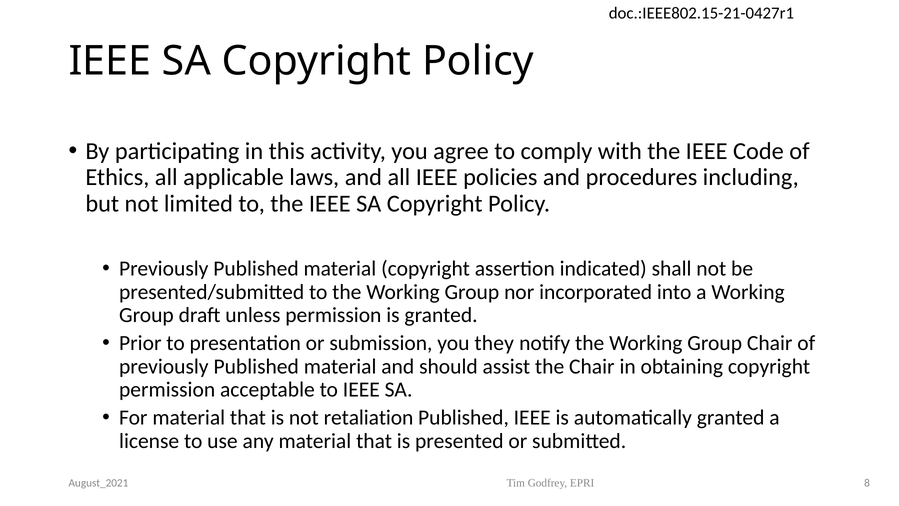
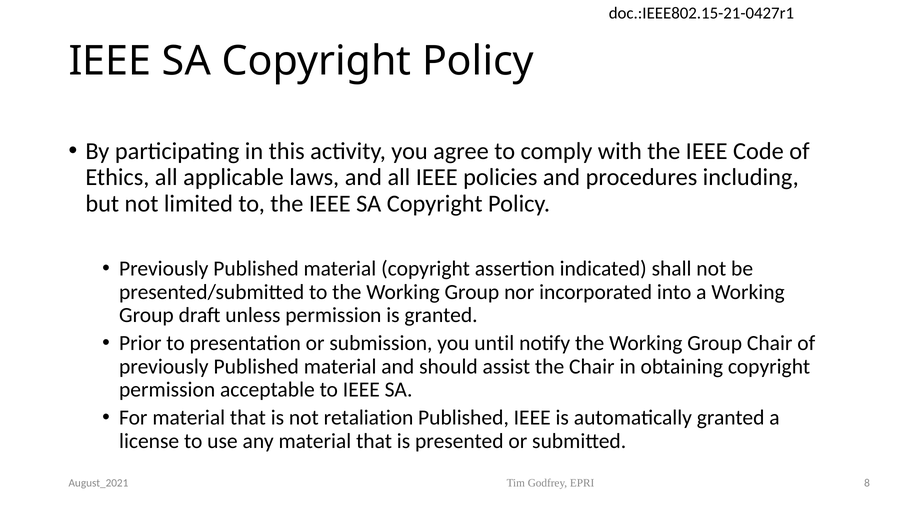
they: they -> until
